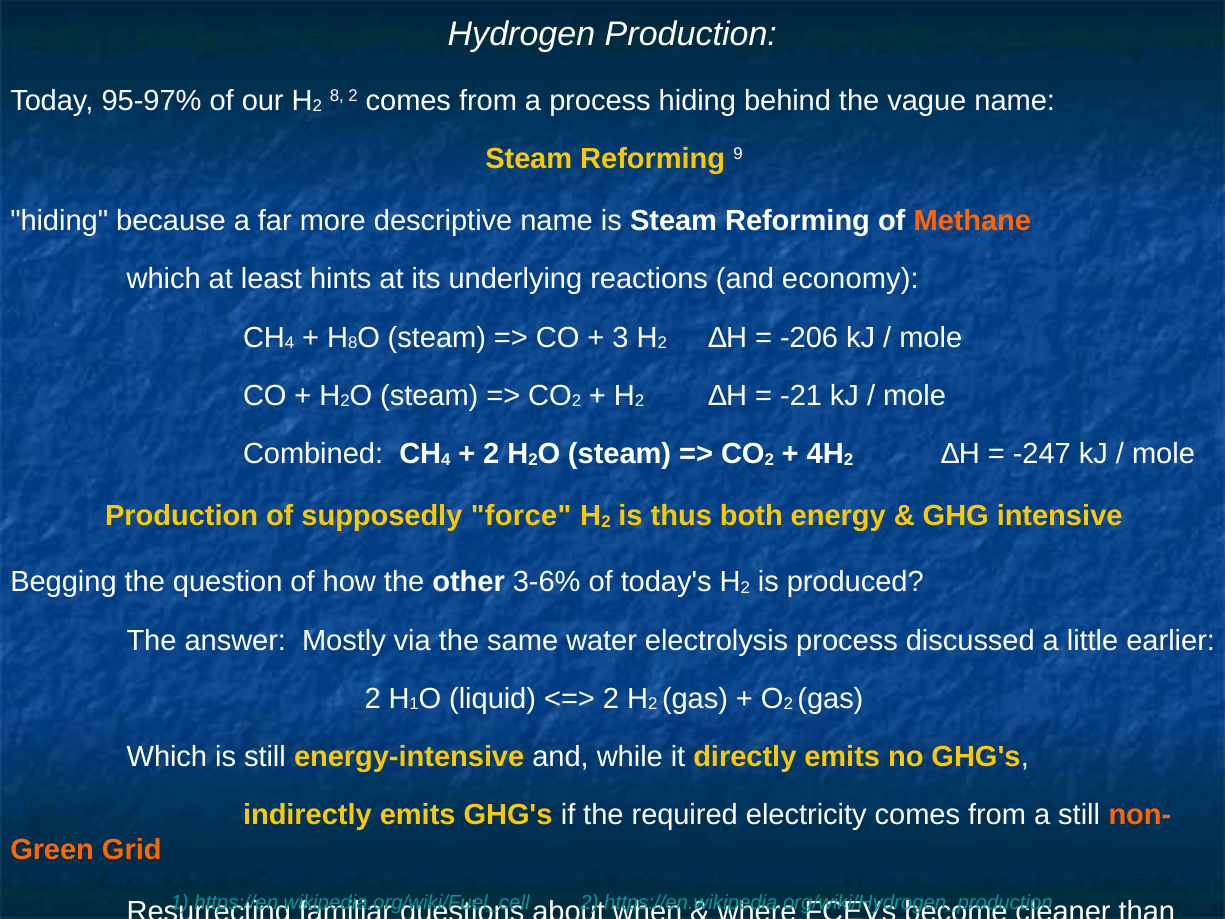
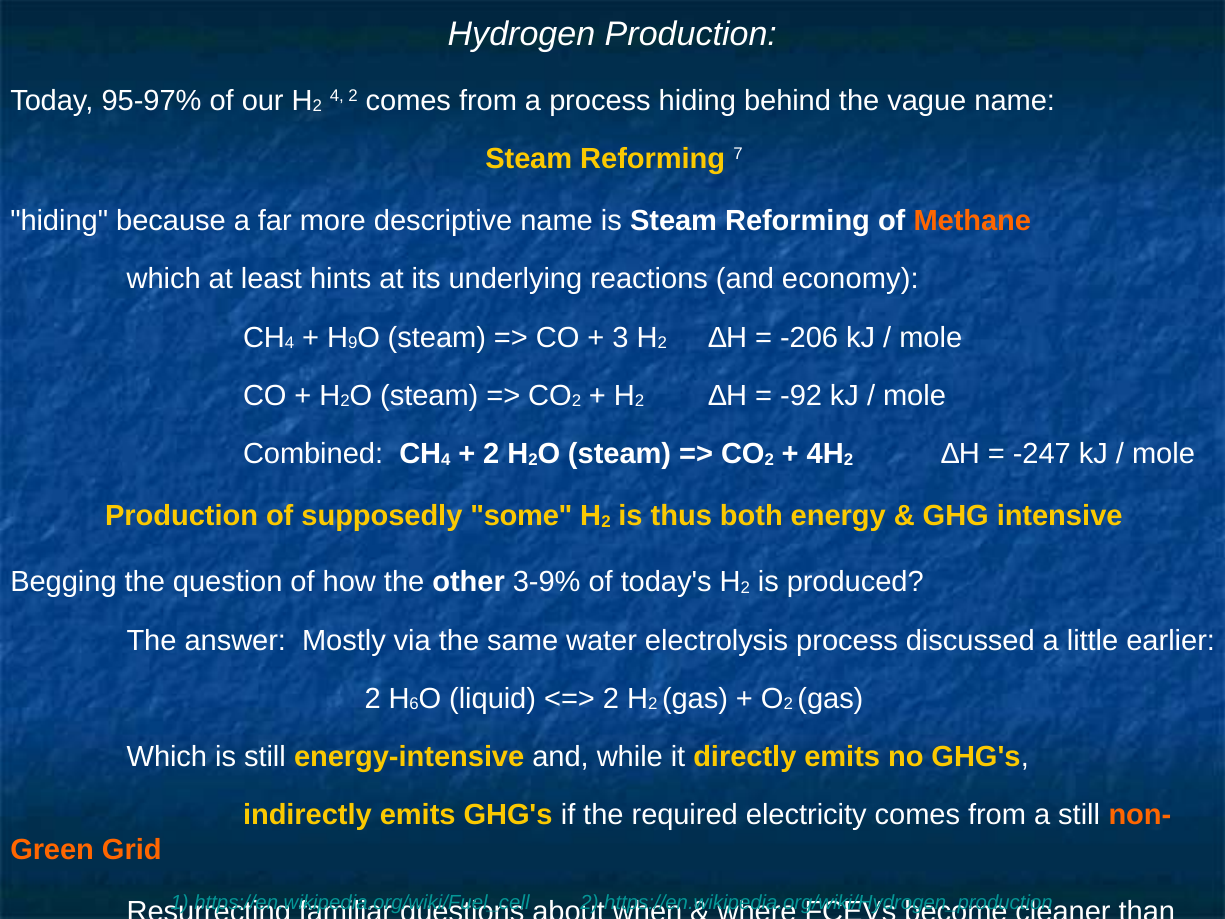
8 at (337, 96): 8 -> 4
9: 9 -> 7
8 at (353, 343): 8 -> 9
-21: -21 -> -92
force: force -> some
3-6%: 3-6% -> 3-9%
1 at (414, 704): 1 -> 6
